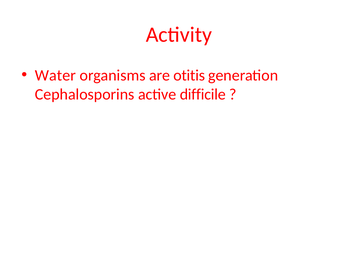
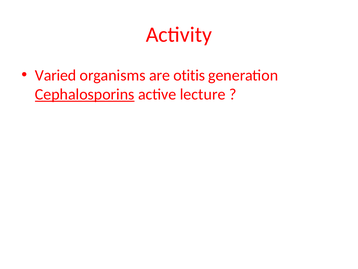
Water: Water -> Varied
Cephalosporins underline: none -> present
difficile: difficile -> lecture
